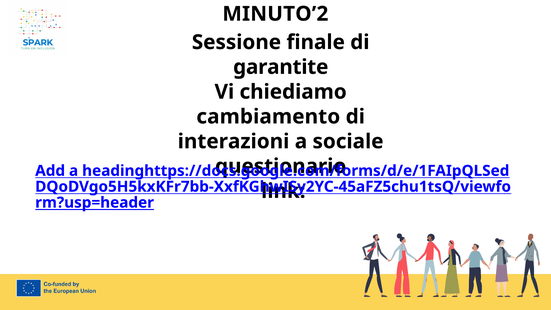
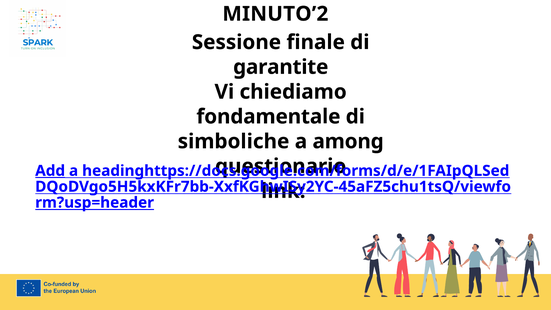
cambiamento: cambiamento -> fondamentale
interazioni: interazioni -> simboliche
sociale: sociale -> among
Add underline: none -> present
